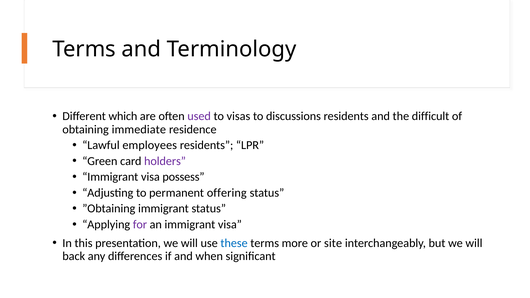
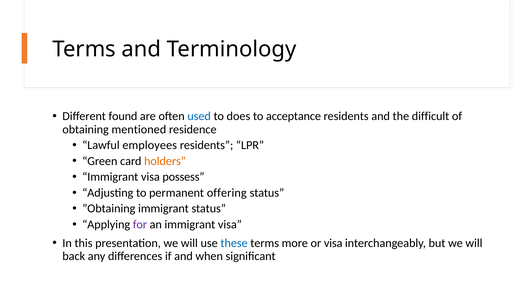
which: which -> found
used colour: purple -> blue
visas: visas -> does
discussions: discussions -> acceptance
immediate: immediate -> mentioned
holders colour: purple -> orange
or site: site -> visa
